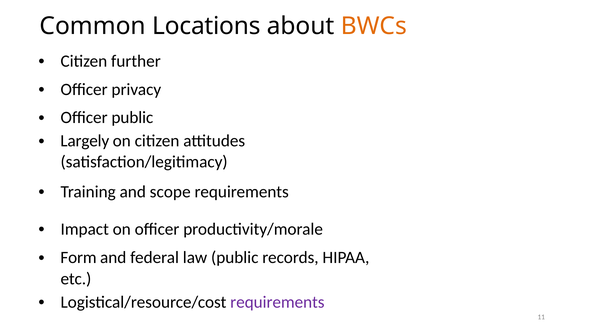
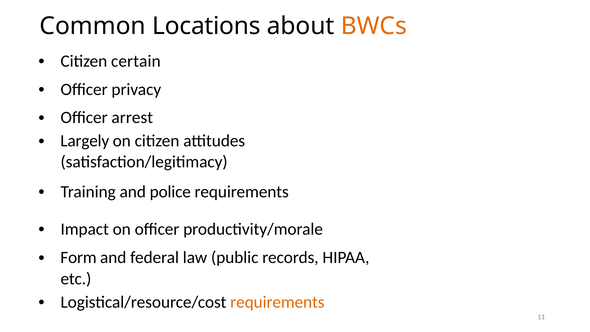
further: further -> certain
Officer public: public -> arrest
scope: scope -> police
requirements at (277, 302) colour: purple -> orange
